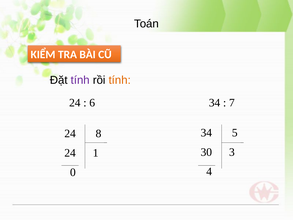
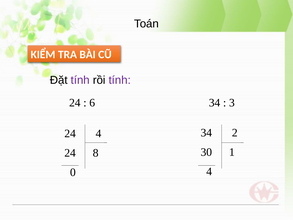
tính at (120, 80) colour: orange -> purple
7: 7 -> 3
5: 5 -> 2
24 8: 8 -> 4
3: 3 -> 1
1: 1 -> 8
